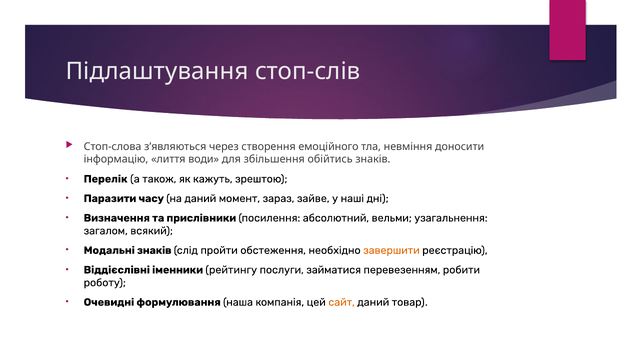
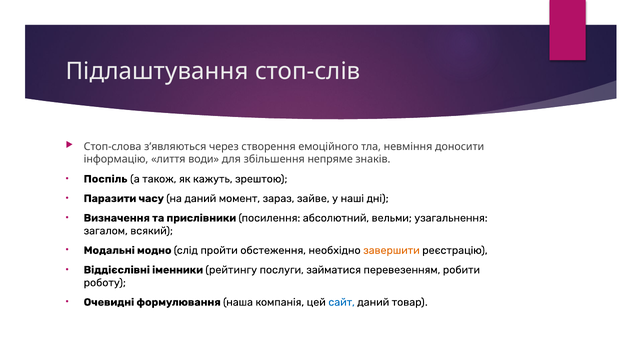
обійтись: обійтись -> непряме
Перелік: Перелік -> Поспіль
Модальні знаків: знаків -> модно
сайт colour: orange -> blue
